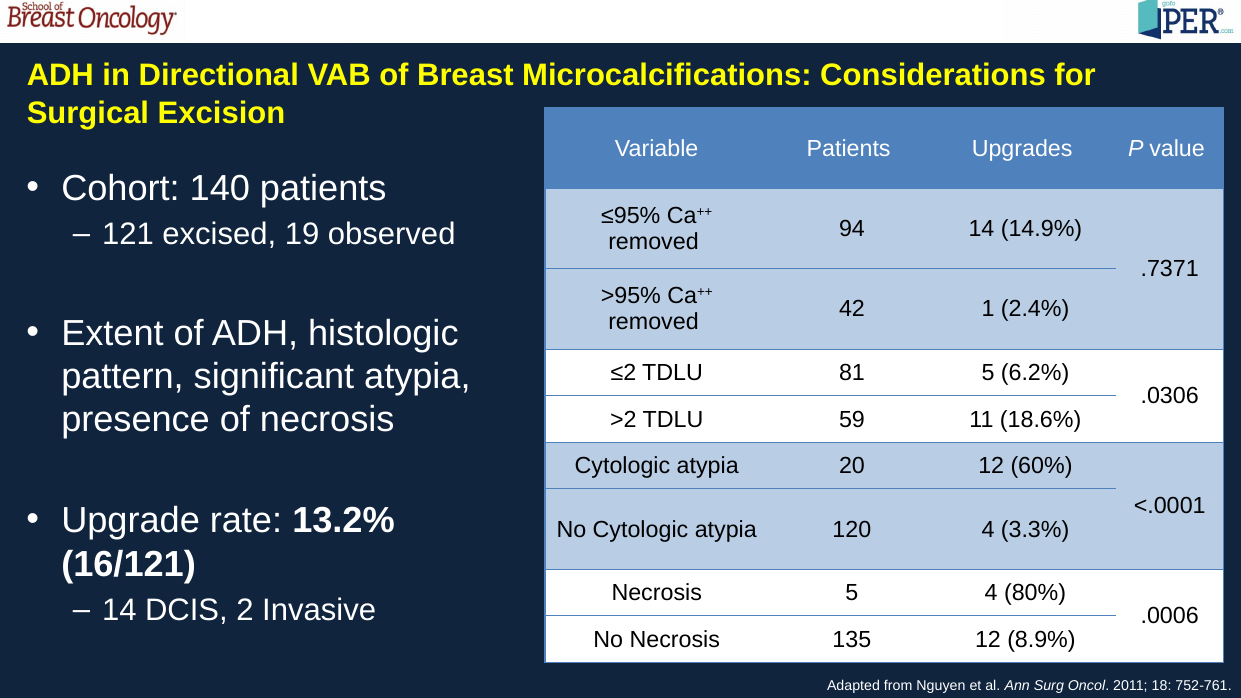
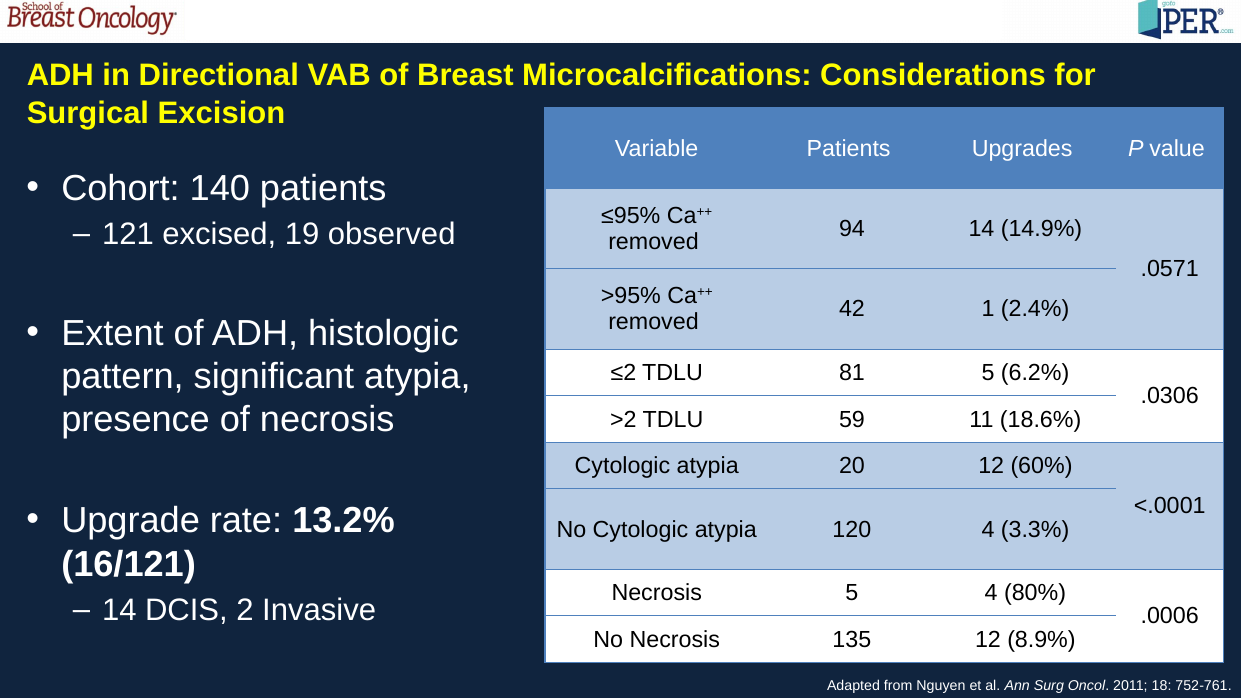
.7371: .7371 -> .0571
